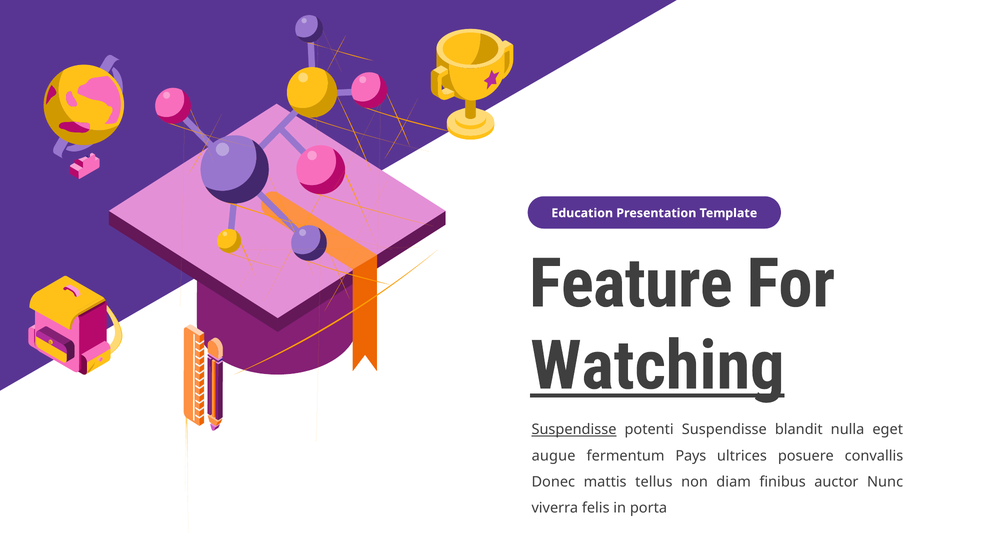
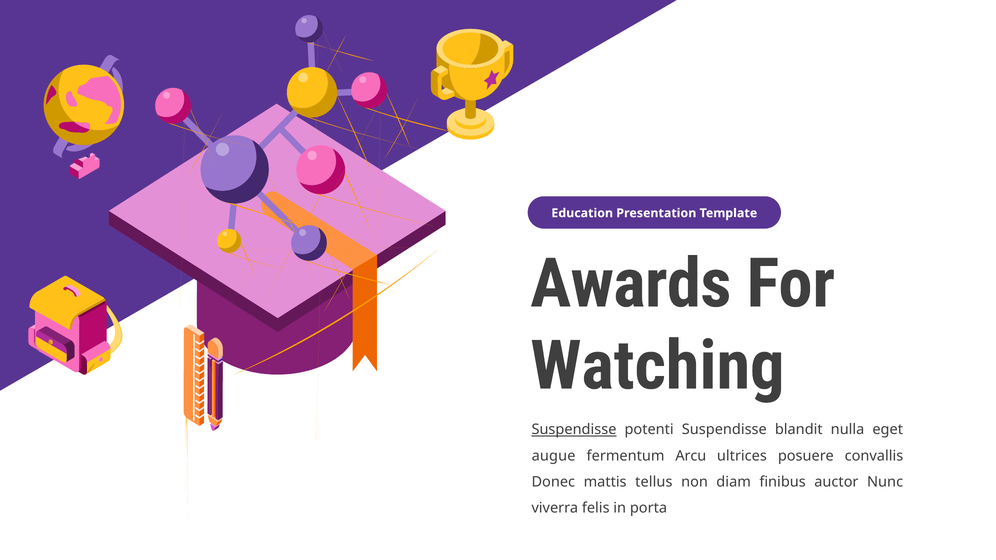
Feature: Feature -> Awards
Watching underline: present -> none
Pays: Pays -> Arcu
